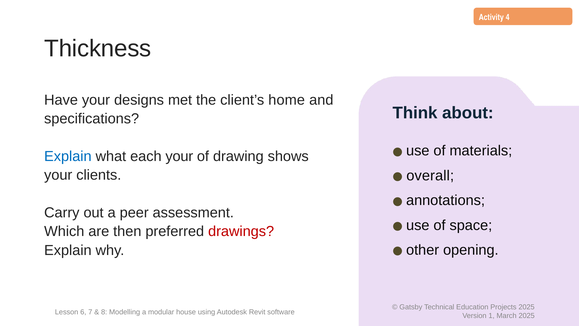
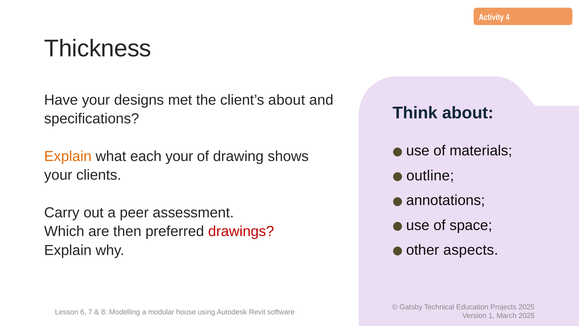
client’s home: home -> about
Explain at (68, 156) colour: blue -> orange
overall: overall -> outline
opening: opening -> aspects
